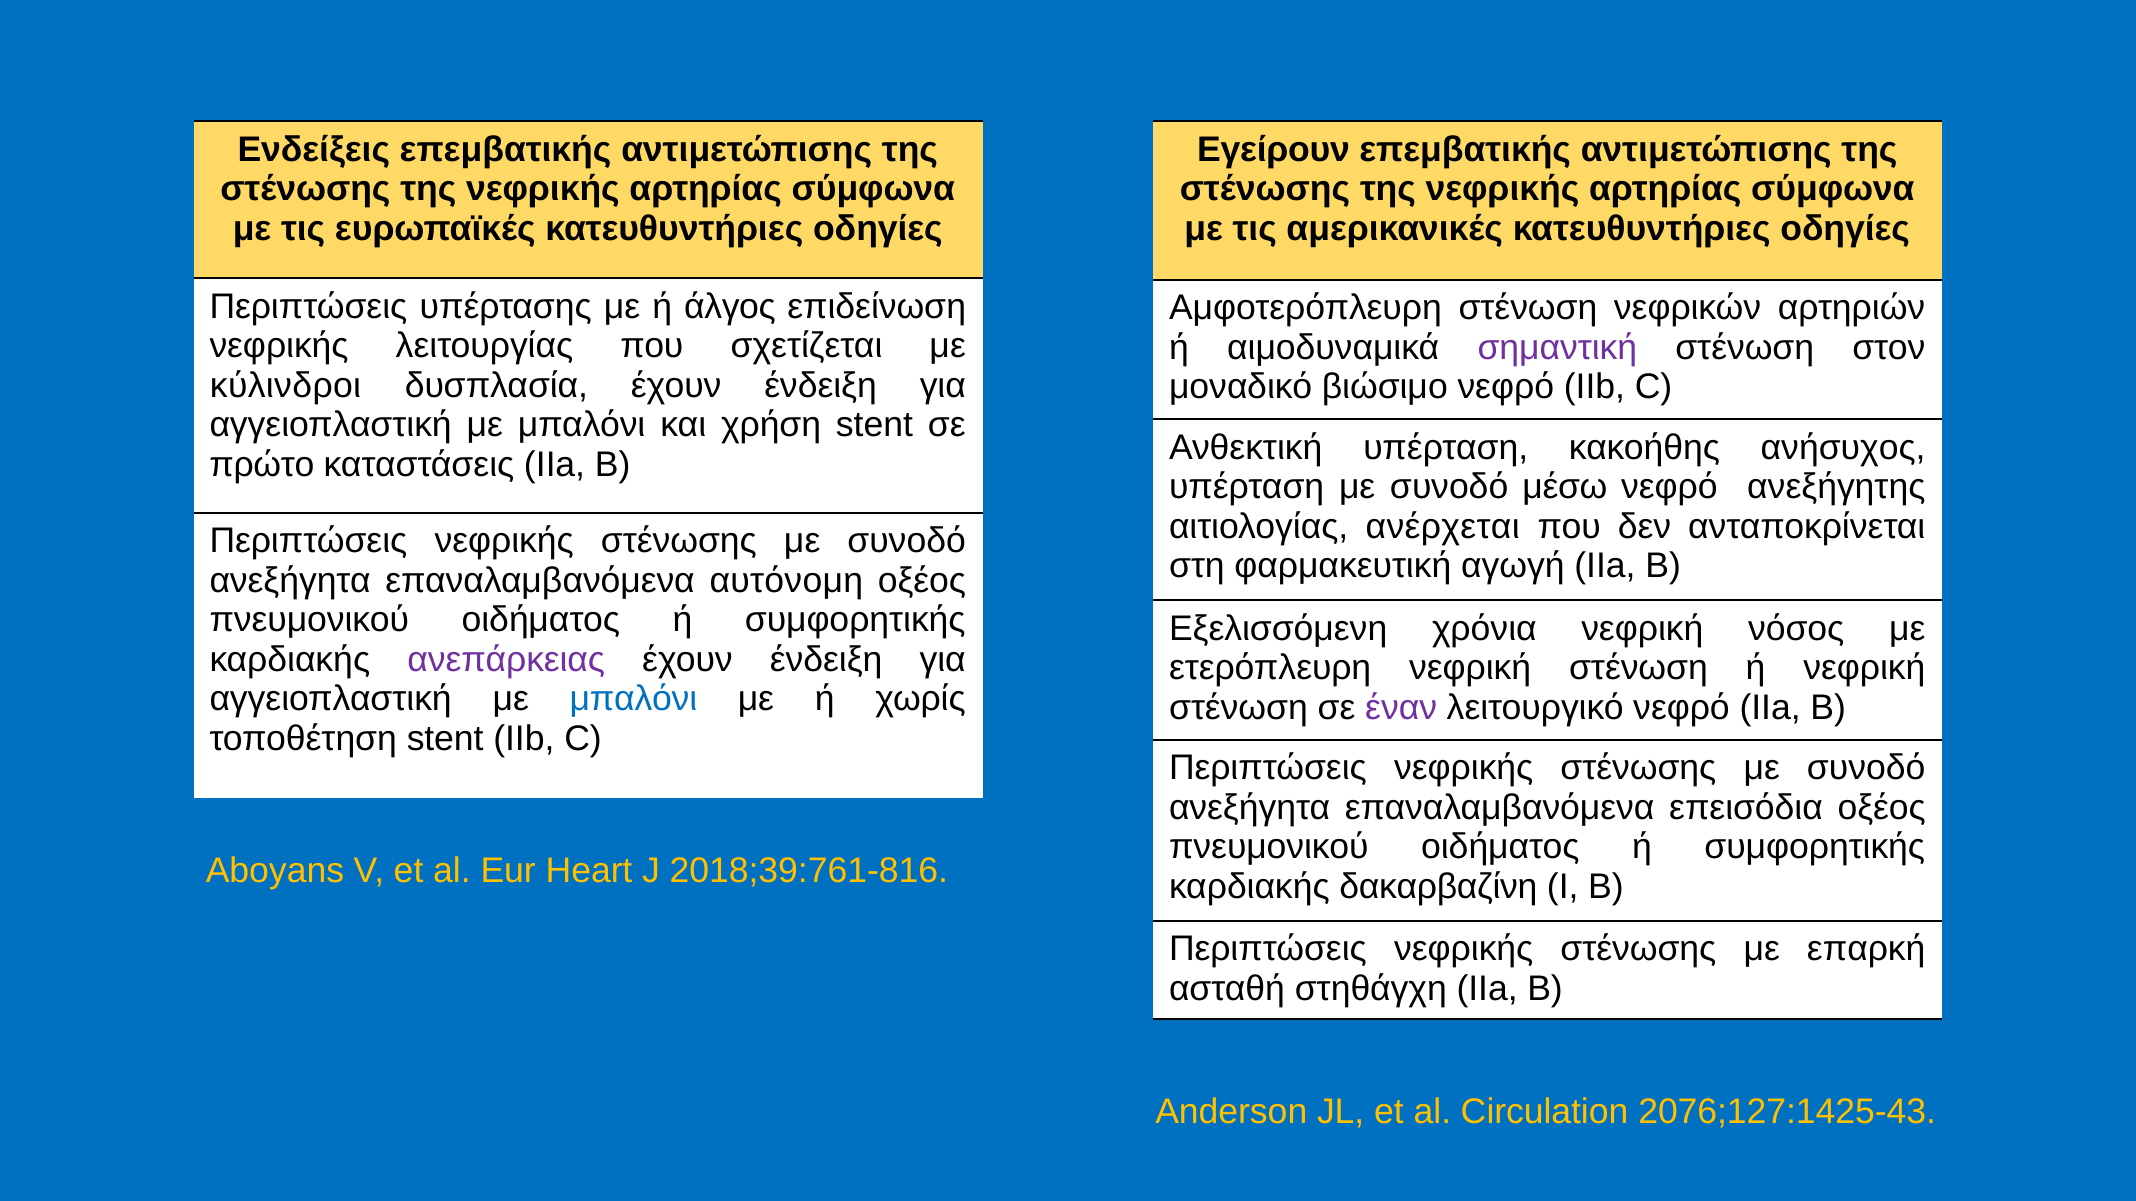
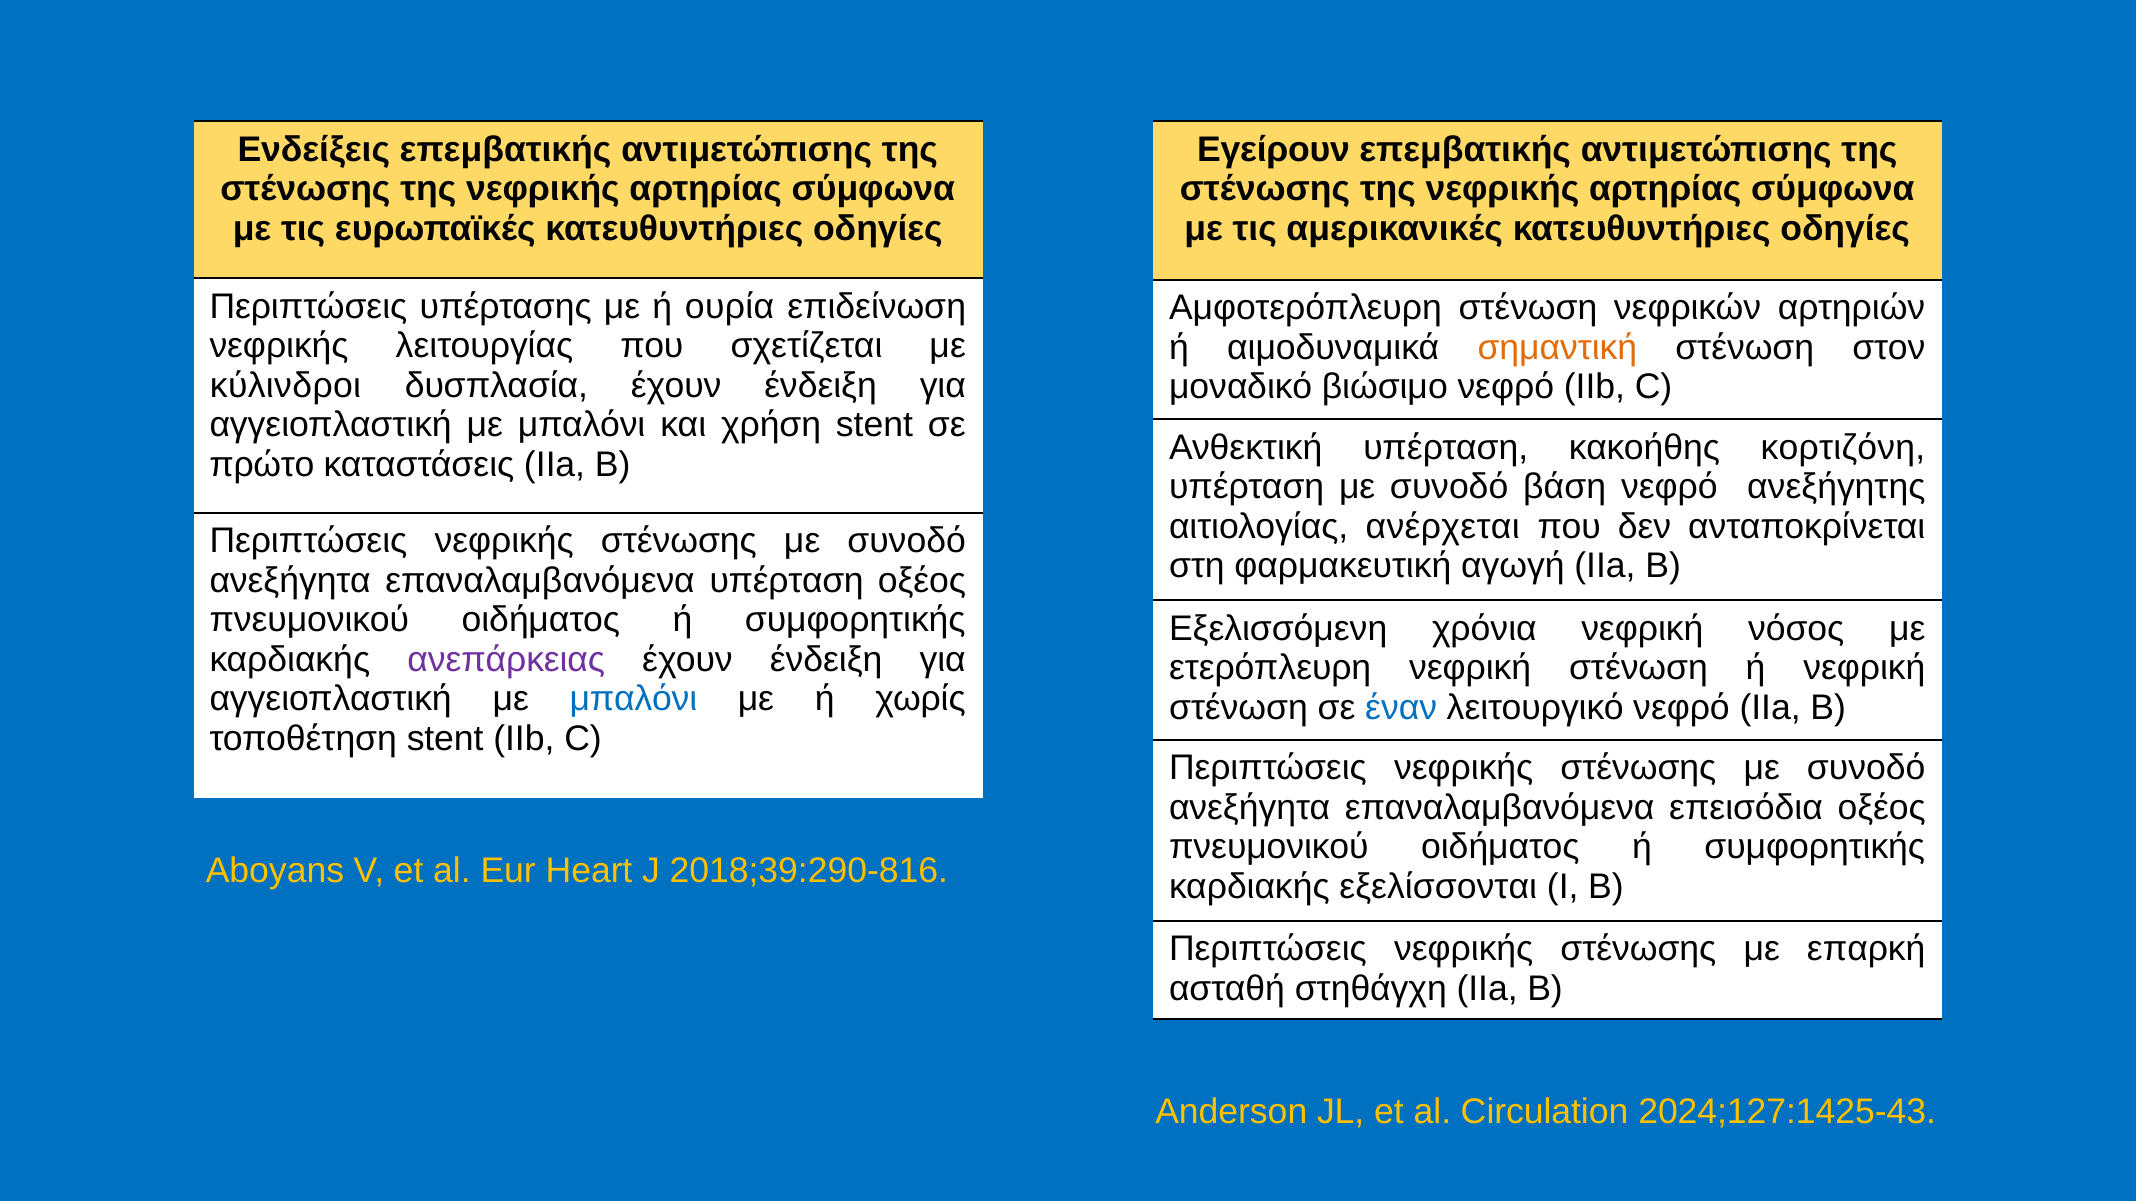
άλγος: άλγος -> ουρία
σημαντική colour: purple -> orange
ανήσυχος: ανήσυχος -> κορτιζόνη
μέσω: μέσω -> βάση
επαναλαμβανόμενα αυτόνομη: αυτόνομη -> υπέρταση
έναν colour: purple -> blue
2018;39:761-816: 2018;39:761-816 -> 2018;39:290-816
δακαρβαζίνη: δακαρβαζίνη -> εξελίσσονται
2076;127:1425-43: 2076;127:1425-43 -> 2024;127:1425-43
